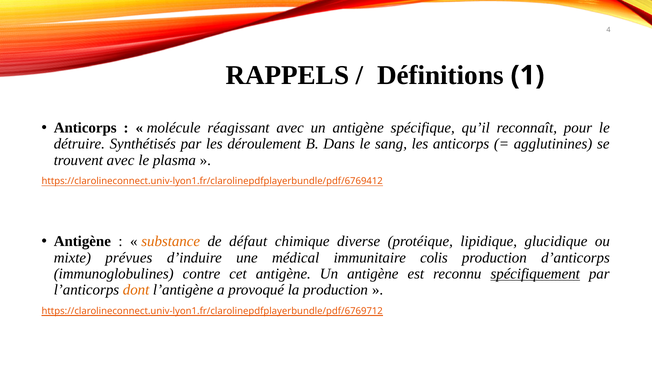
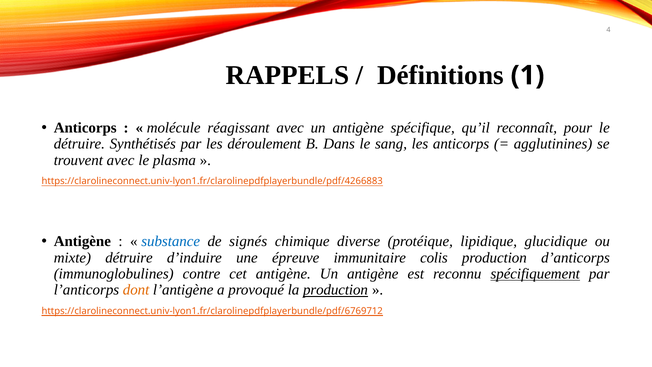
https://clarolineconnect.univ-lyon1.fr/clarolinepdfplayerbundle/pdf/6769412: https://clarolineconnect.univ-lyon1.fr/clarolinepdfplayerbundle/pdf/6769412 -> https://clarolineconnect.univ-lyon1.fr/clarolinepdfplayerbundle/pdf/4266883
substance colour: orange -> blue
défaut: défaut -> signés
mixte prévues: prévues -> détruire
médical: médical -> épreuve
production at (335, 290) underline: none -> present
